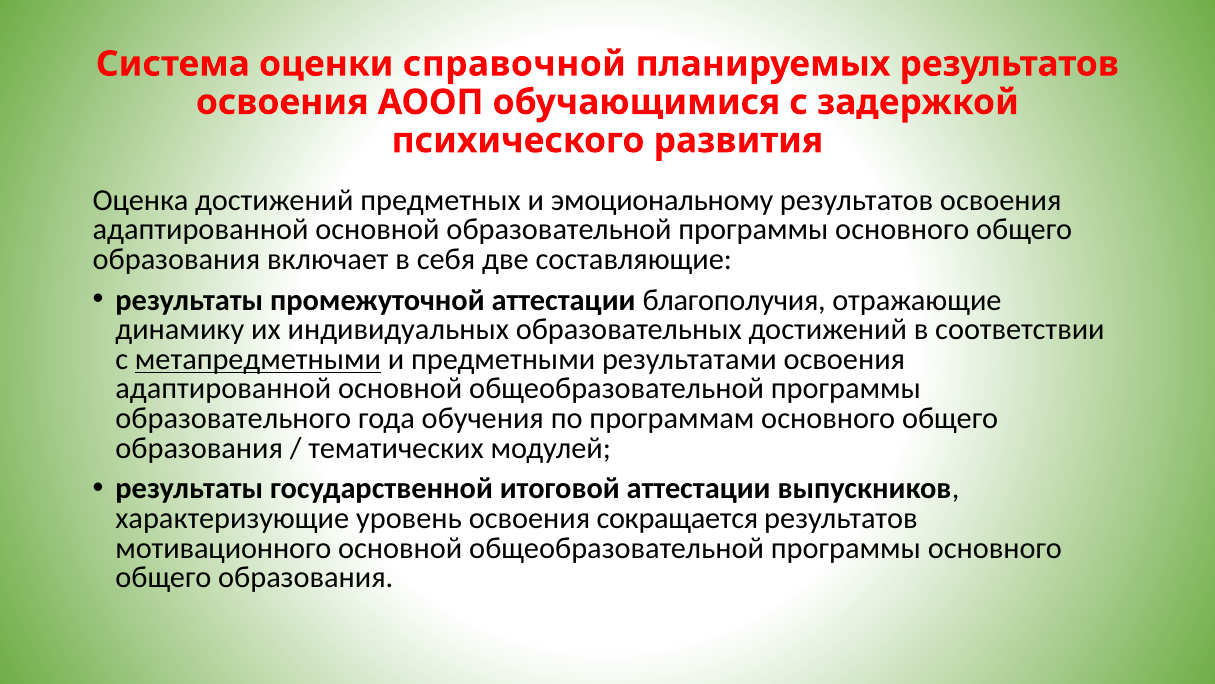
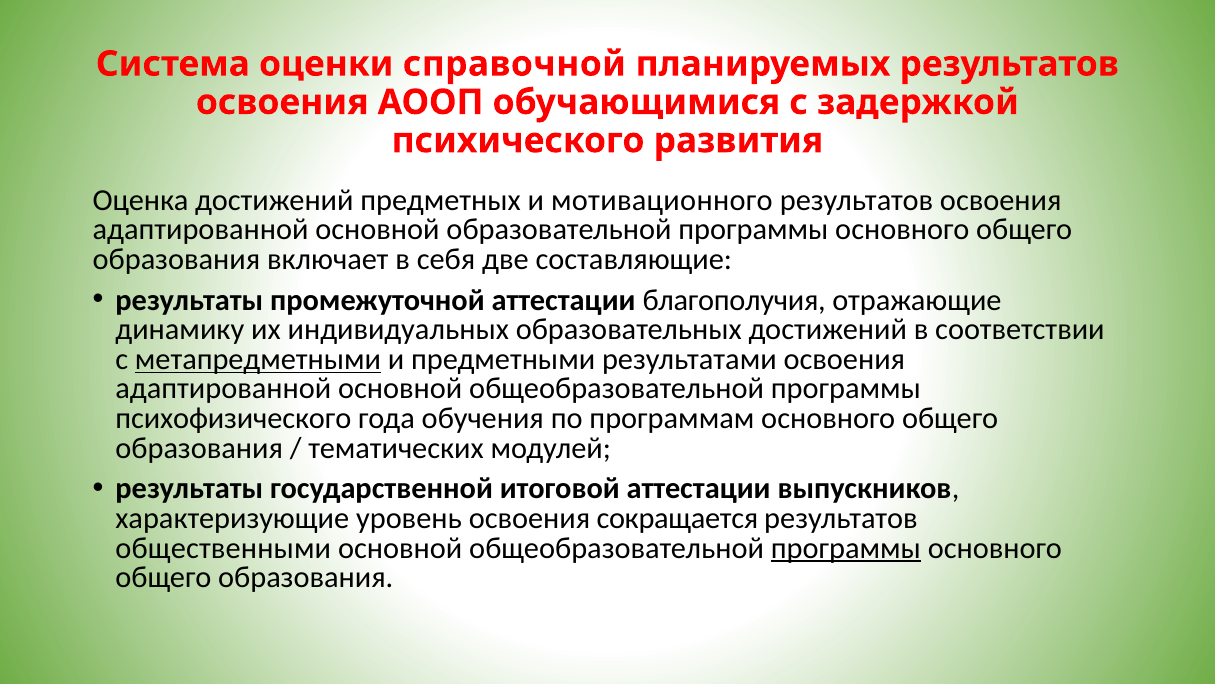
эмоциональному: эмоциональному -> мотивационного
образовательного: образовательного -> психофизического
мотивационного: мотивационного -> общественными
программы at (846, 548) underline: none -> present
